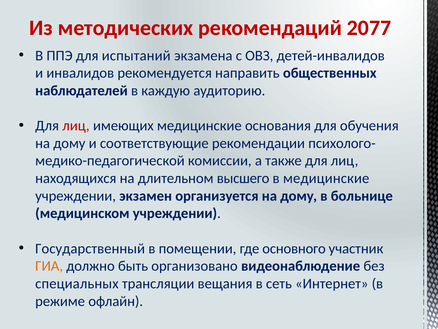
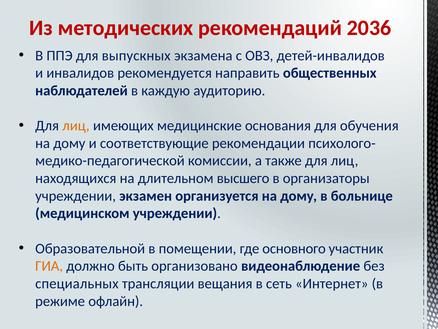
2077: 2077 -> 2036
испытаний: испытаний -> выпускных
лиц at (76, 126) colour: red -> orange
в медицинские: медицинские -> организаторы
Государственный: Государственный -> Образовательной
